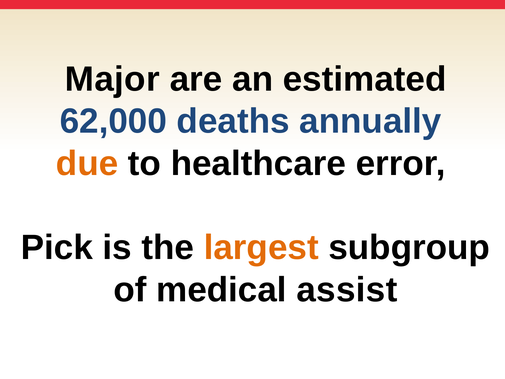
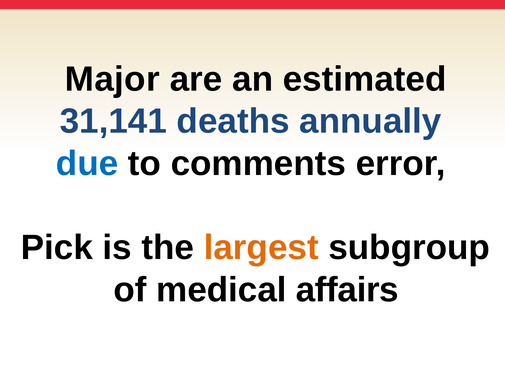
62,000: 62,000 -> 31,141
due colour: orange -> blue
healthcare: healthcare -> comments
assist: assist -> affairs
